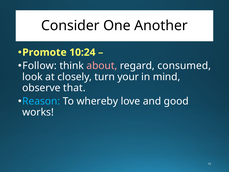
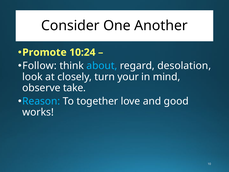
about colour: pink -> light blue
consumed: consumed -> desolation
that: that -> take
whereby: whereby -> together
